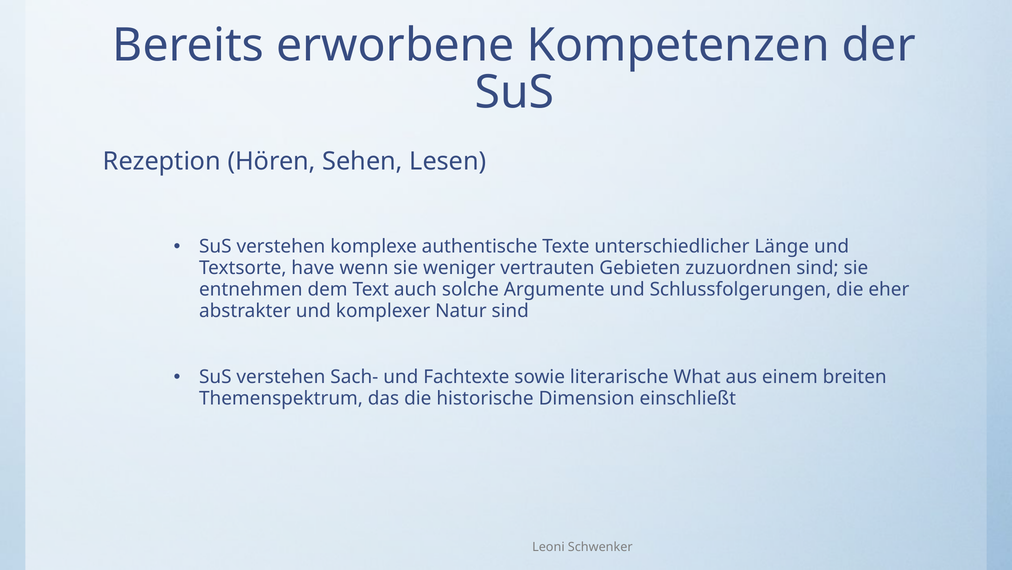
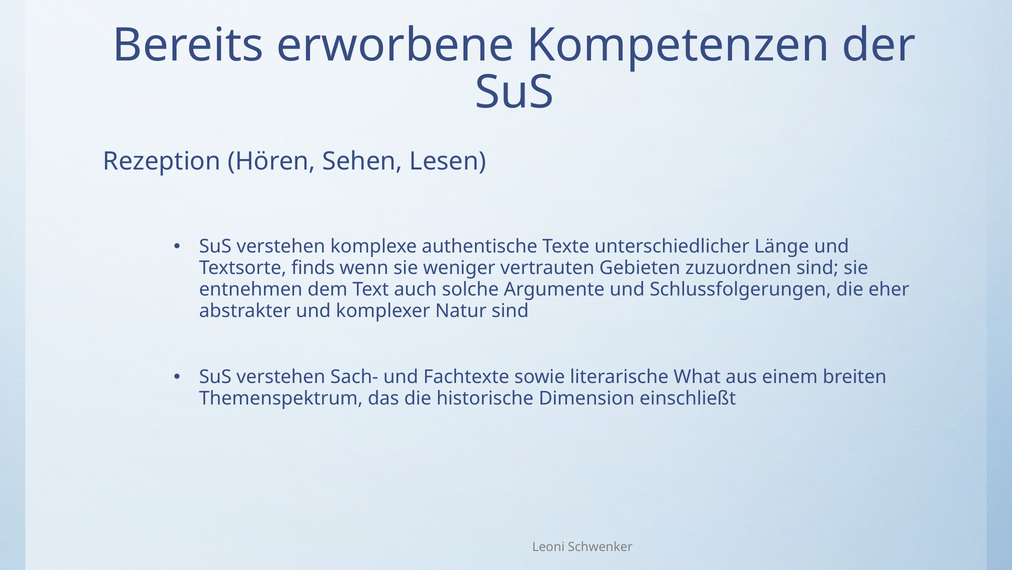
have: have -> finds
